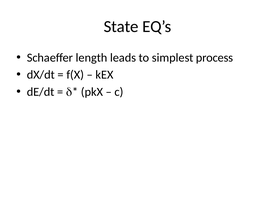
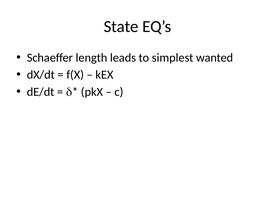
process: process -> wanted
